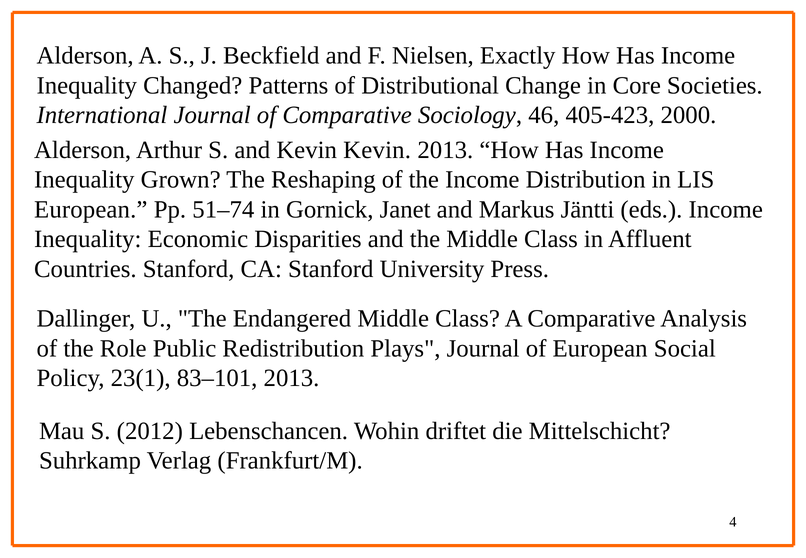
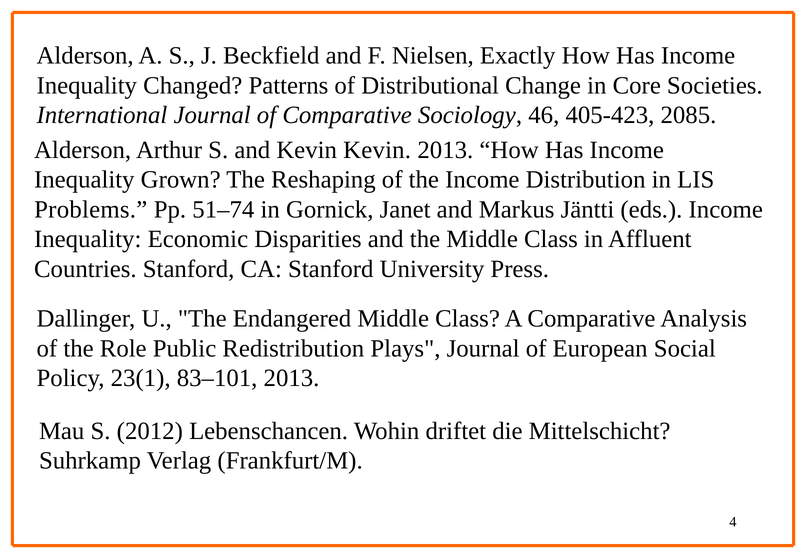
2000: 2000 -> 2085
European at (91, 209): European -> Problems
